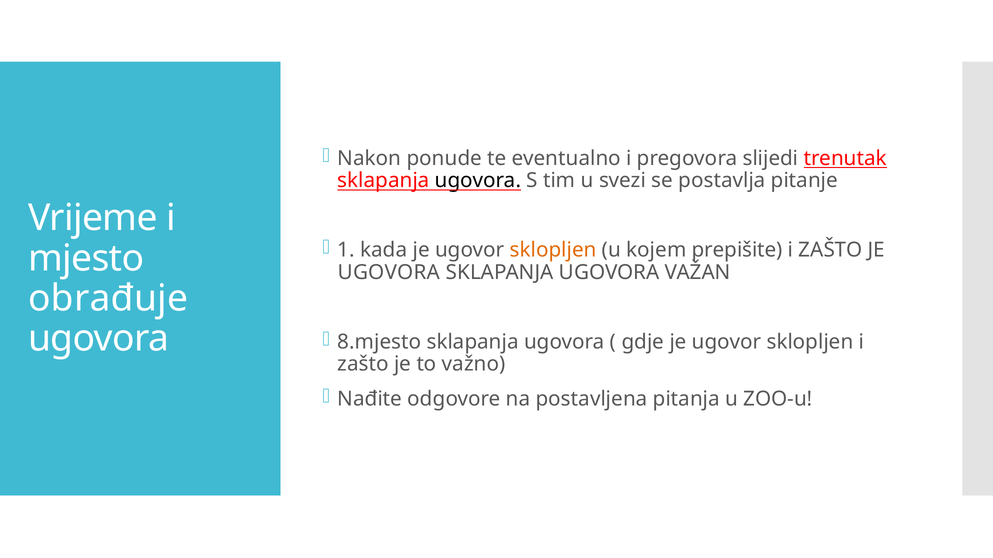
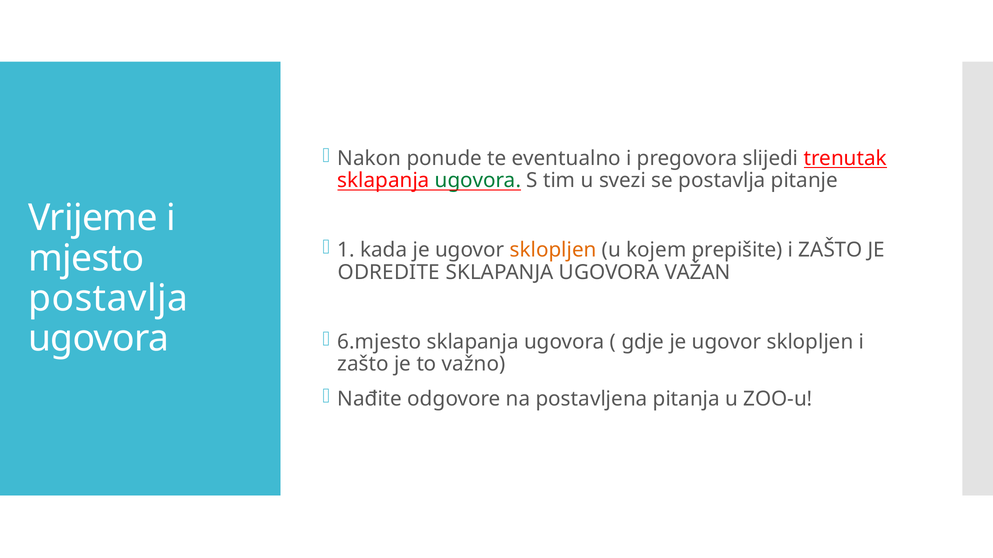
ugovora at (478, 181) colour: black -> green
UGOVORA at (389, 273): UGOVORA -> ODREDITE
obrađuje at (108, 299): obrađuje -> postavlja
8.mjesto: 8.mjesto -> 6.mjesto
